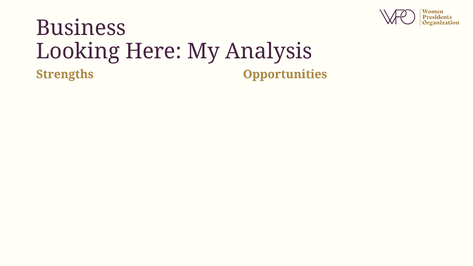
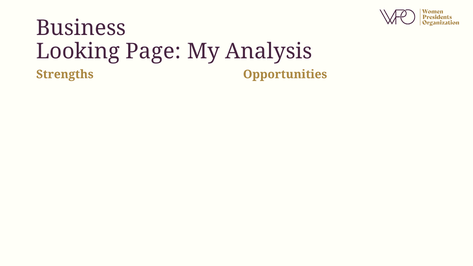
Here: Here -> Page
